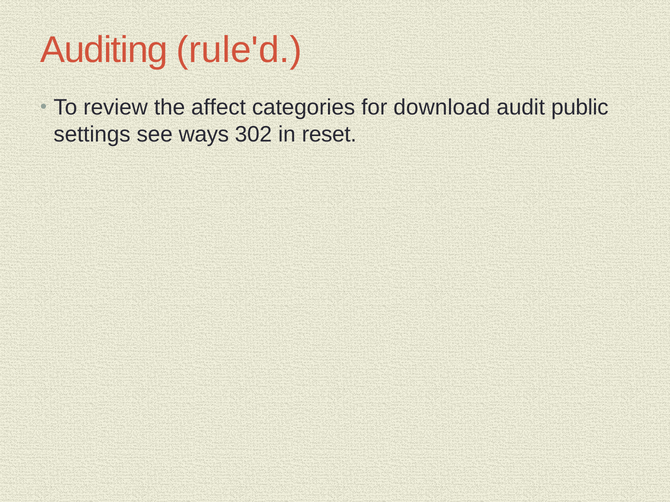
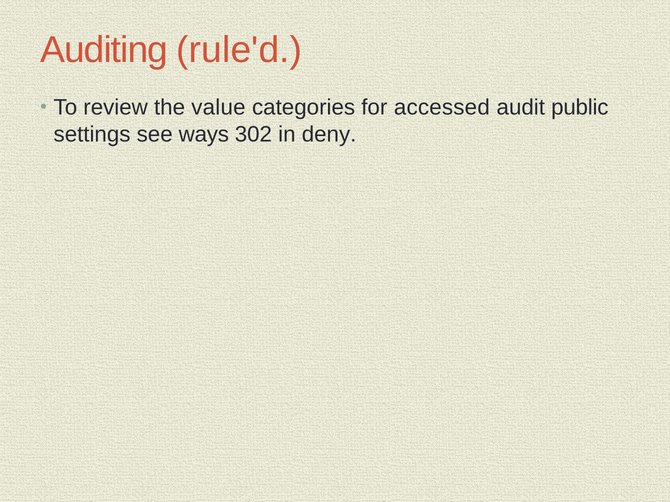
affect: affect -> value
download: download -> accessed
reset: reset -> deny
